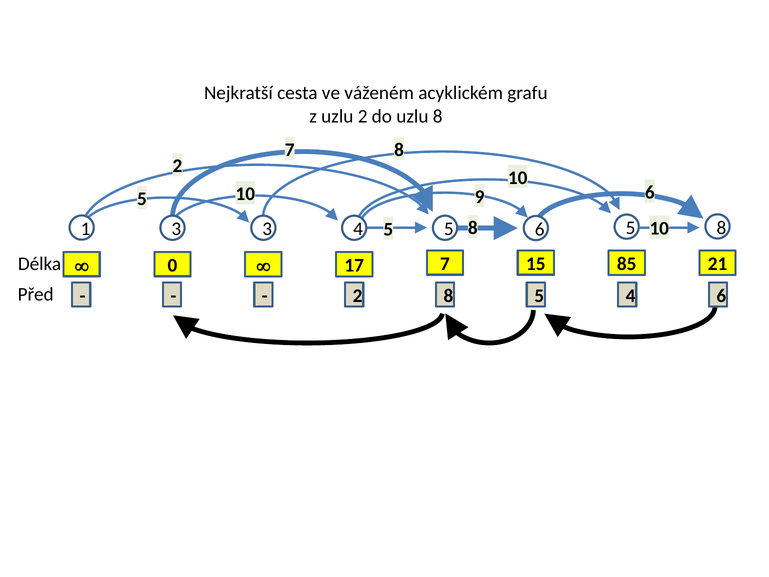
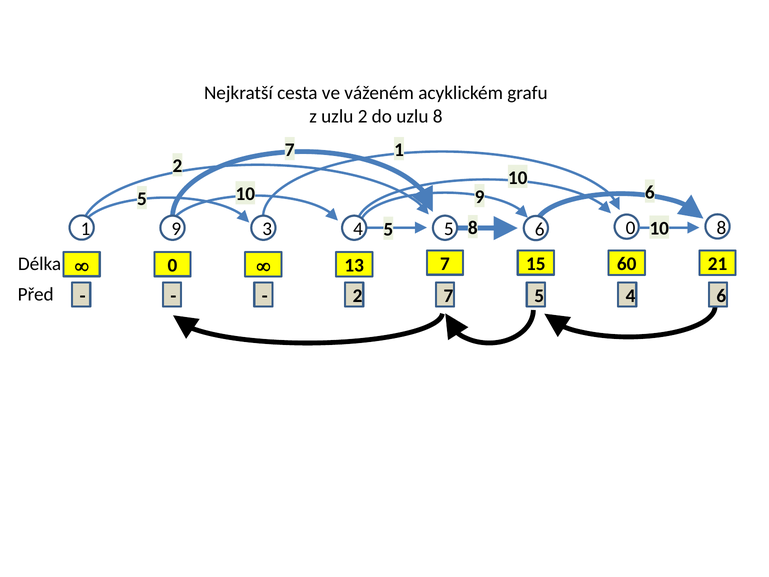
7 8: 8 -> 1
1 3: 3 -> 9
4 5: 5 -> 0
17: 17 -> 13
85: 85 -> 60
2 8: 8 -> 7
